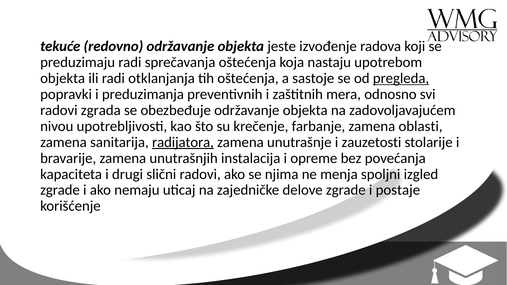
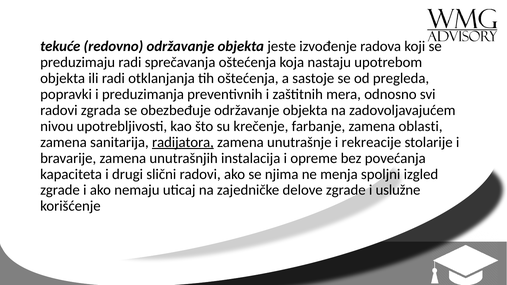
pregleda underline: present -> none
zauzetosti: zauzetosti -> rekreacije
postaje: postaje -> uslužne
